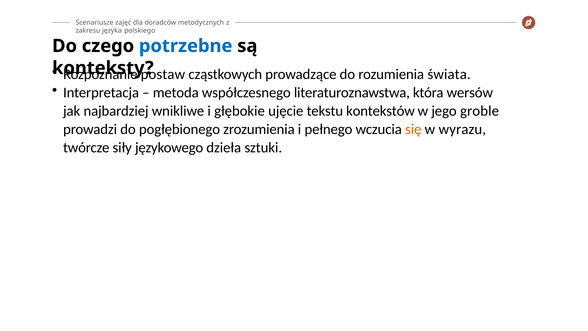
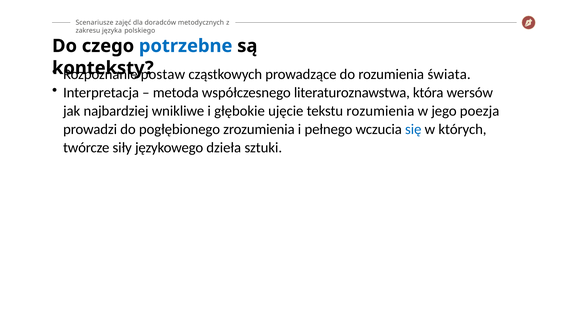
tekstu kontekstów: kontekstów -> rozumienia
groble: groble -> poezja
się colour: orange -> blue
wyrazu: wyrazu -> których
